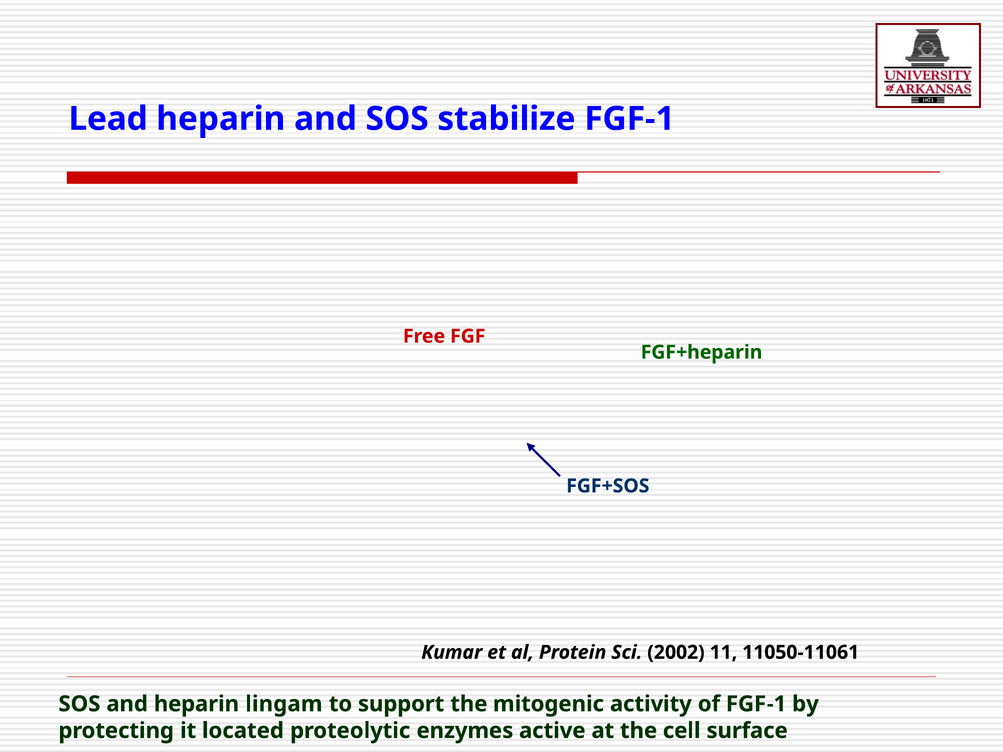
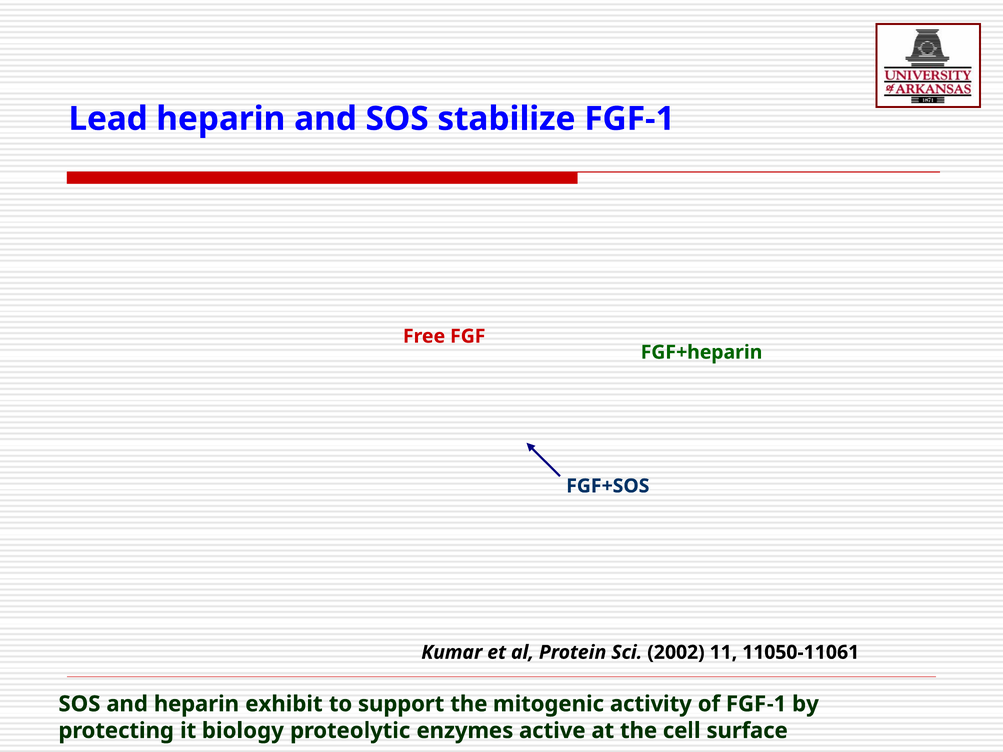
lingam: lingam -> exhibit
located: located -> biology
